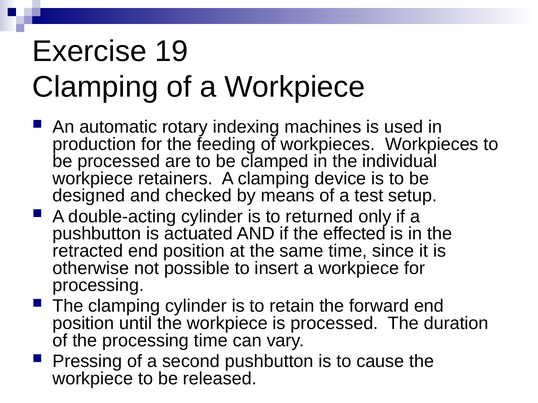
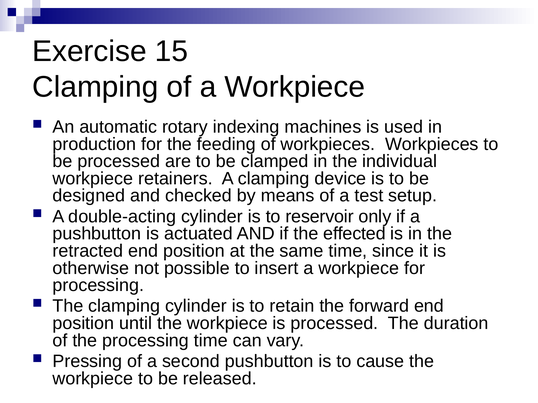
19: 19 -> 15
returned: returned -> reservoir
